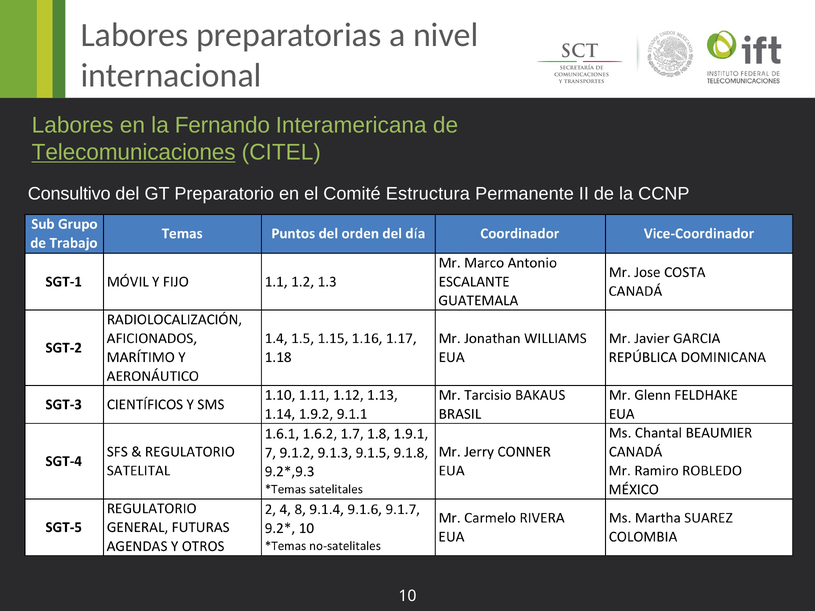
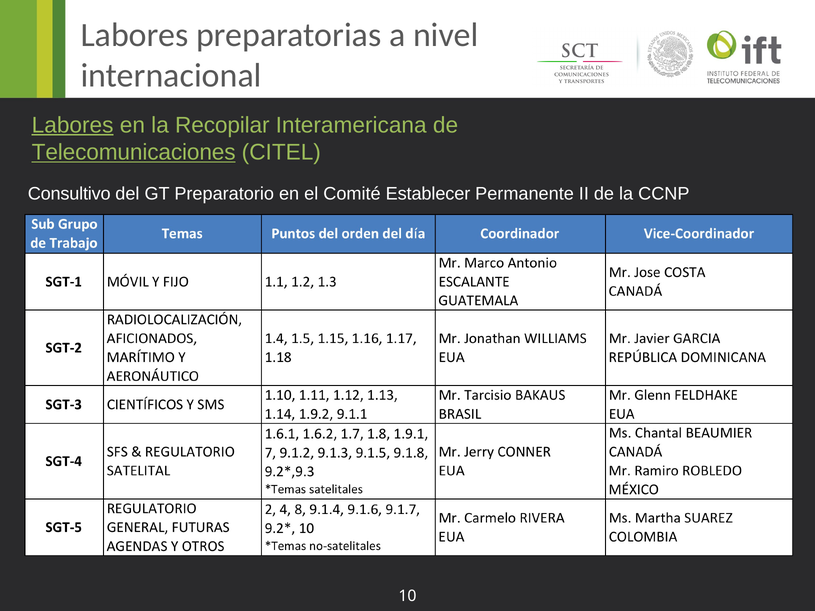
Labores at (73, 125) underline: none -> present
Fernando: Fernando -> Recopilar
Estructura: Estructura -> Establecer
